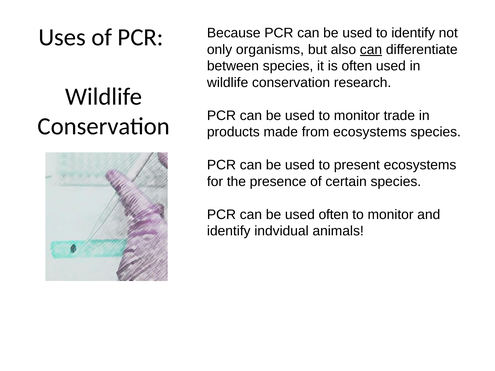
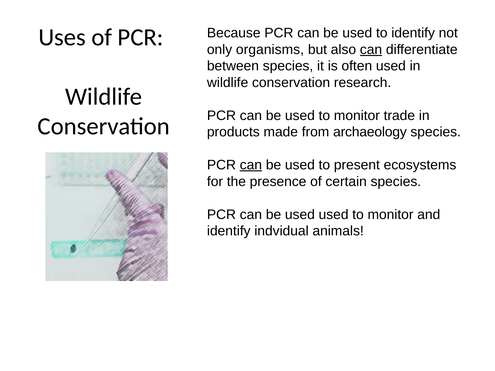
from ecosystems: ecosystems -> archaeology
can at (251, 165) underline: none -> present
used often: often -> used
